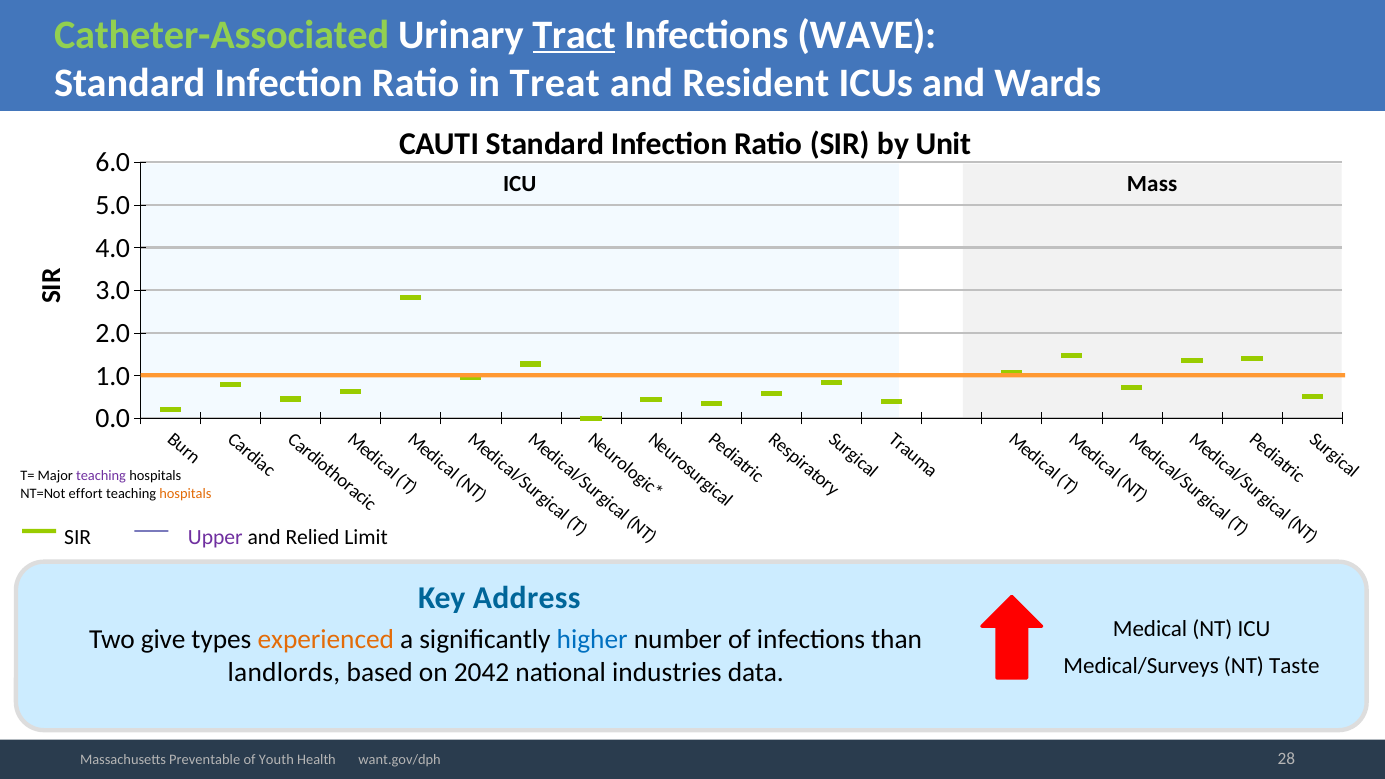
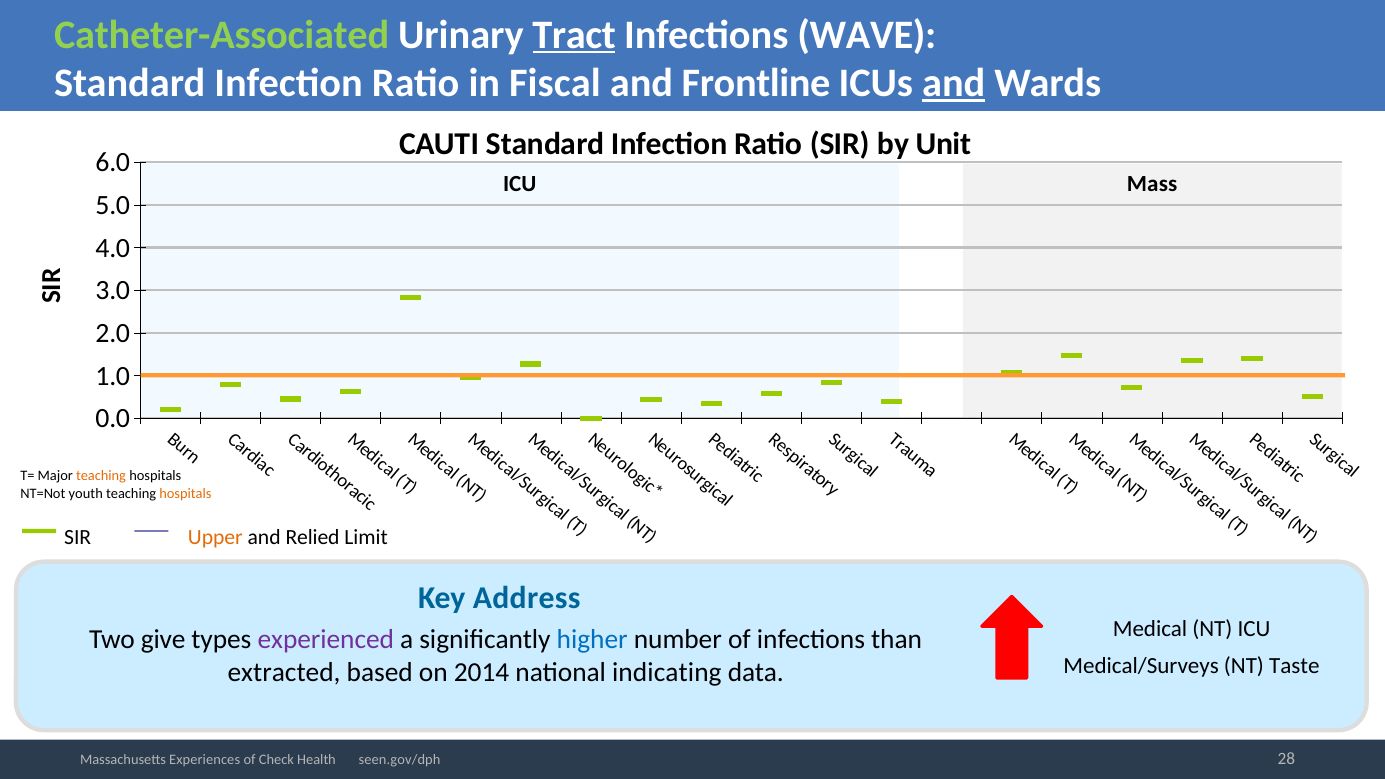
Treat: Treat -> Fiscal
Resident: Resident -> Frontline
and at (954, 83) underline: none -> present
teaching at (101, 476) colour: purple -> orange
effort: effort -> youth
Upper colour: purple -> orange
experienced colour: orange -> purple
landlords: landlords -> extracted
2042: 2042 -> 2014
industries: industries -> indicating
Preventable: Preventable -> Experiences
Youth: Youth -> Check
want.gov/dph: want.gov/dph -> seen.gov/dph
